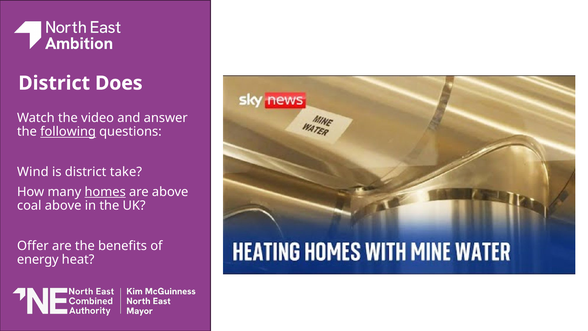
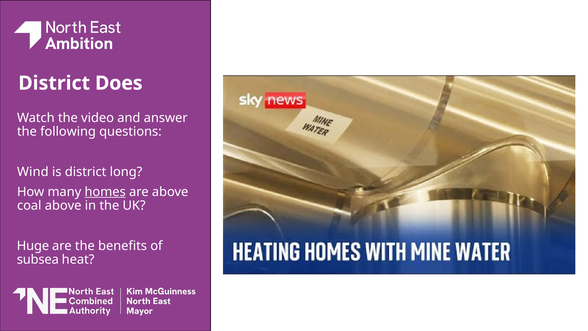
following underline: present -> none
take: take -> long
Offer: Offer -> Huge
energy: energy -> subsea
